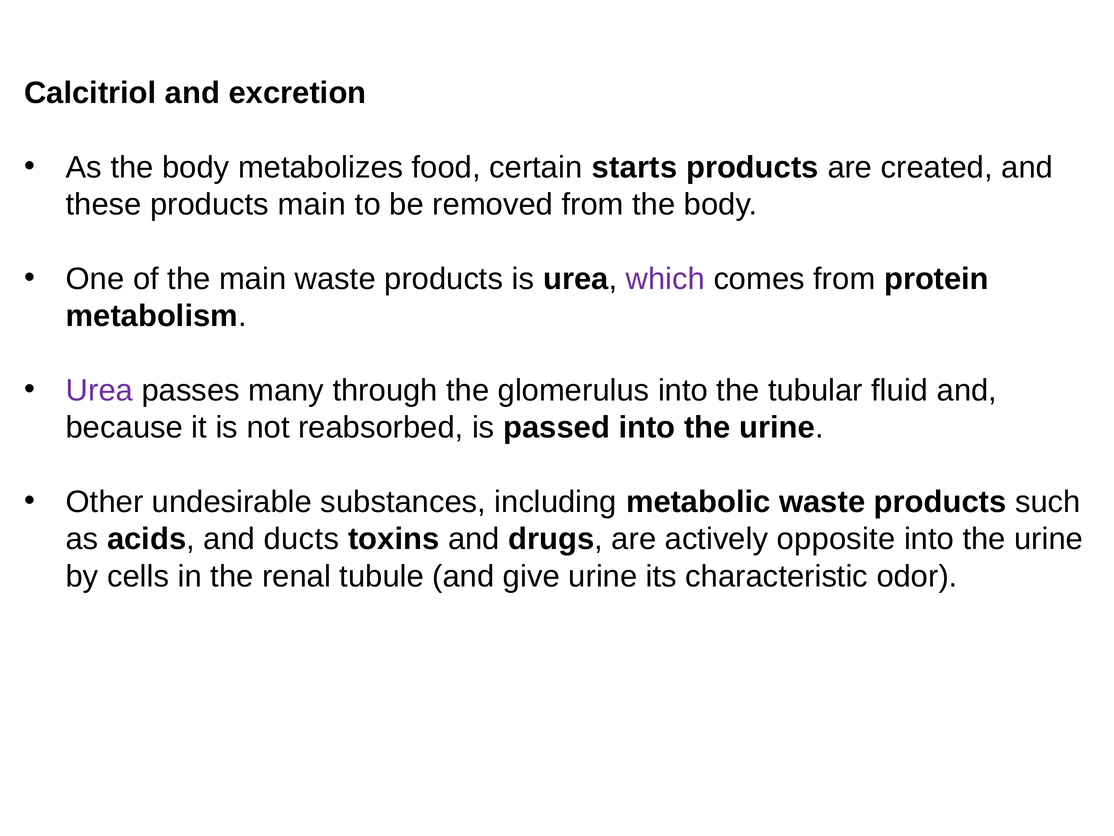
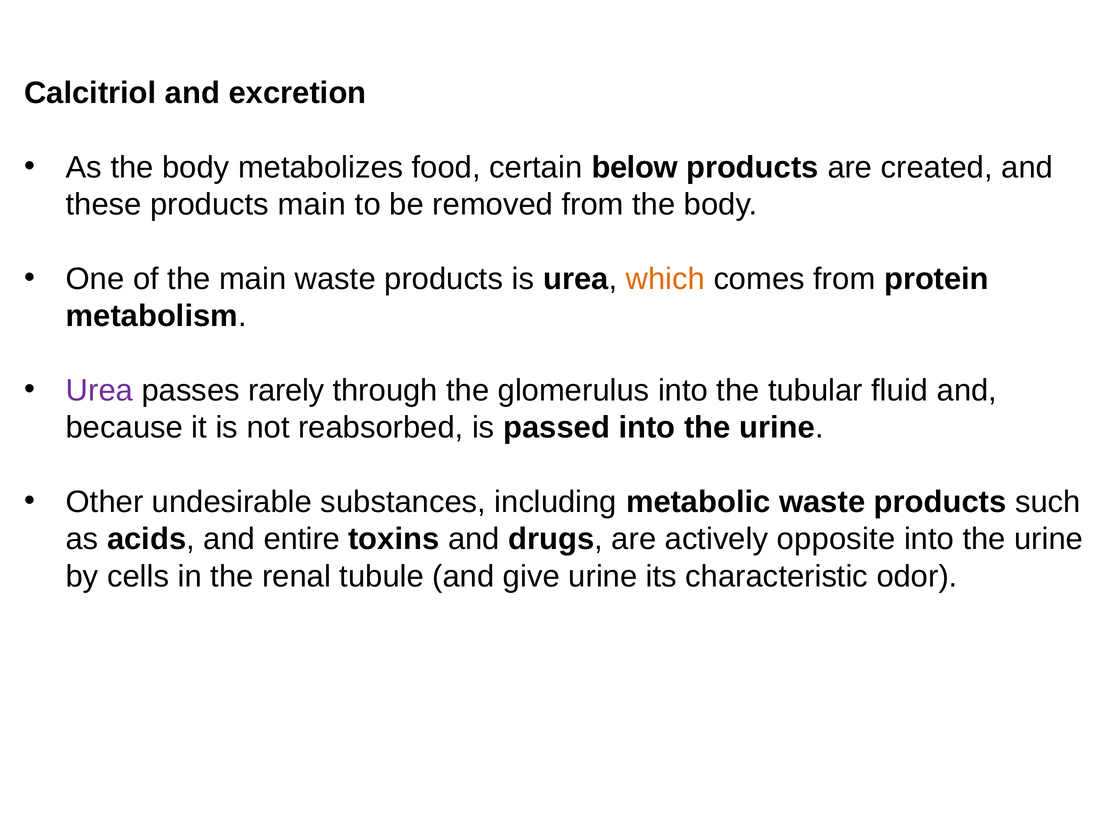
starts: starts -> below
which colour: purple -> orange
many: many -> rarely
ducts: ducts -> entire
